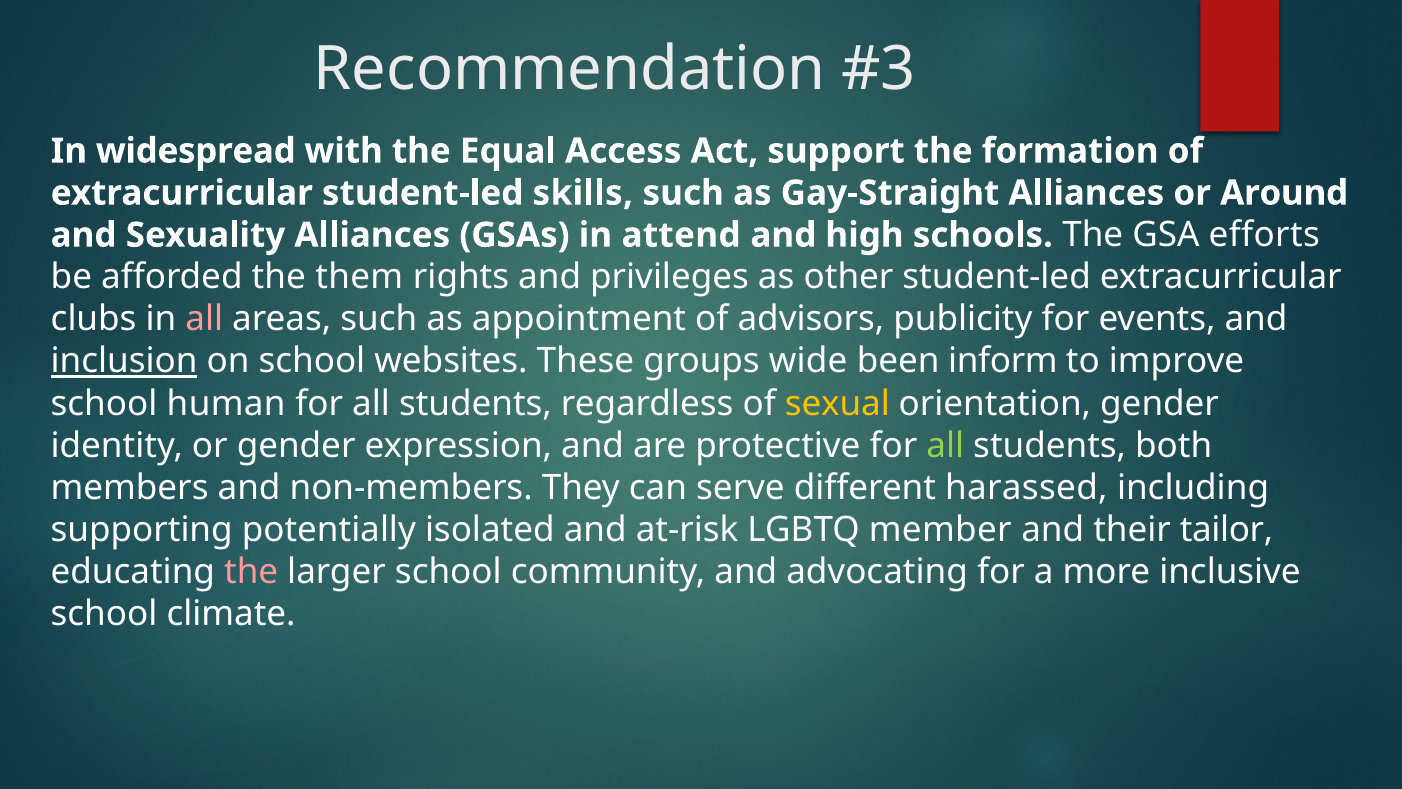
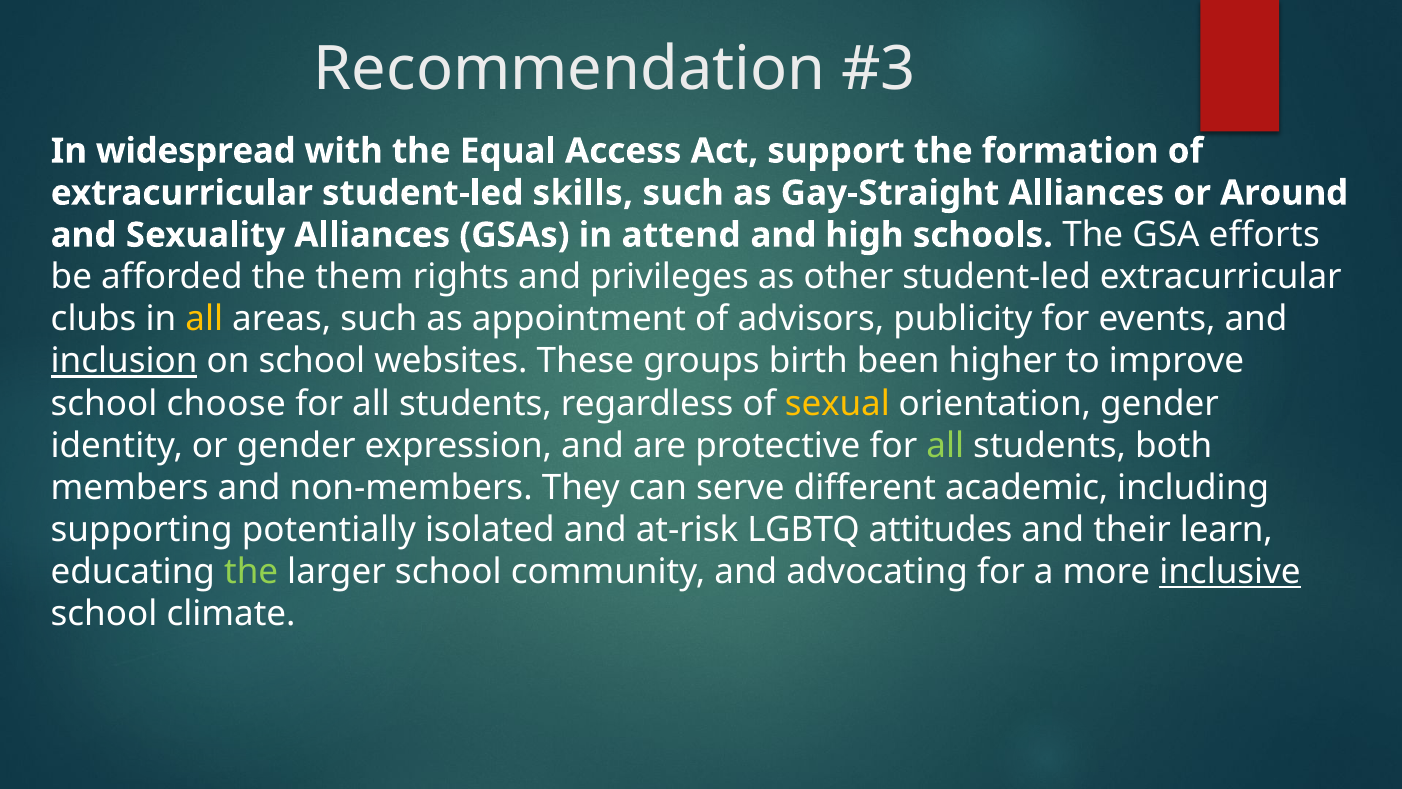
all at (204, 319) colour: pink -> yellow
wide: wide -> birth
inform: inform -> higher
human: human -> choose
harassed: harassed -> academic
member: member -> attitudes
tailor: tailor -> learn
the at (251, 572) colour: pink -> light green
inclusive underline: none -> present
